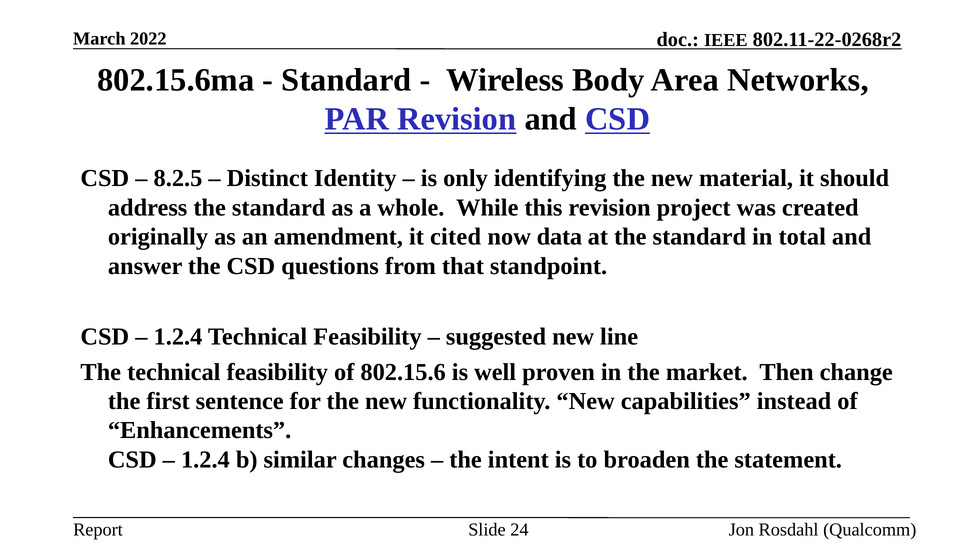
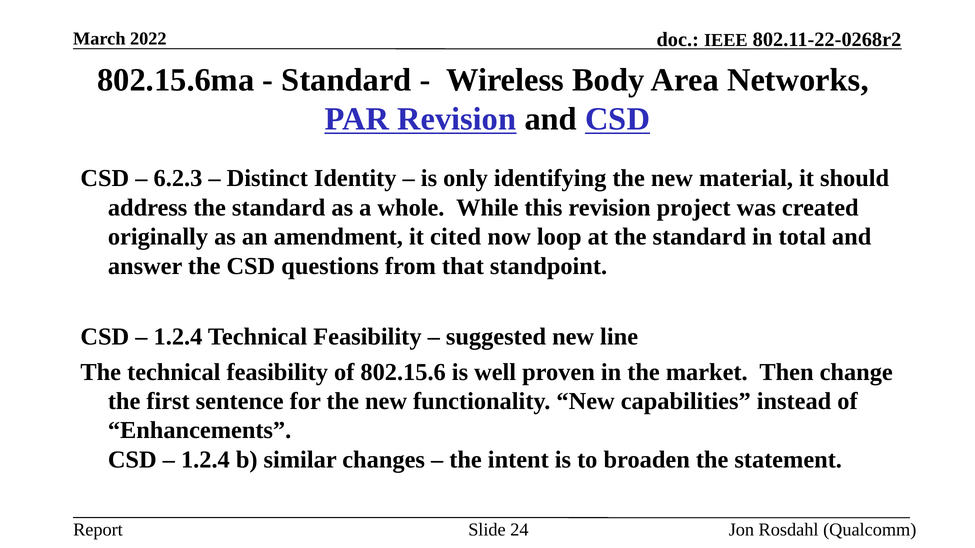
8.2.5: 8.2.5 -> 6.2.3
data: data -> loop
